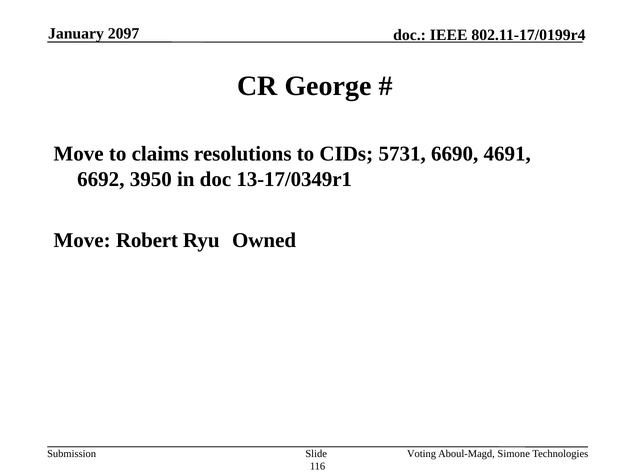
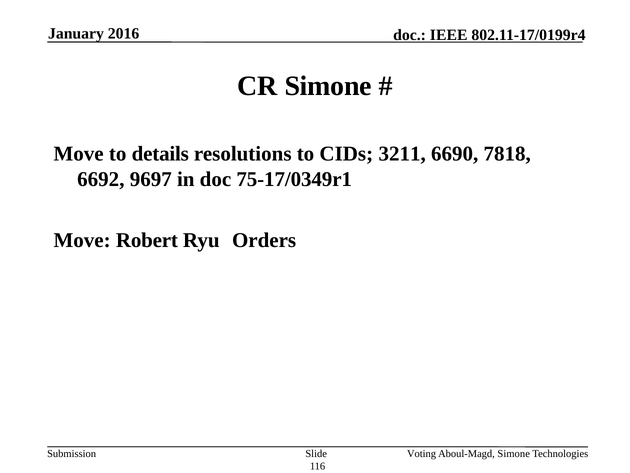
2097: 2097 -> 2016
CR George: George -> Simone
claims: claims -> details
5731: 5731 -> 3211
4691: 4691 -> 7818
3950: 3950 -> 9697
13-17/0349r1: 13-17/0349r1 -> 75-17/0349r1
Owned: Owned -> Orders
